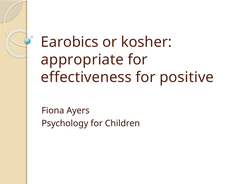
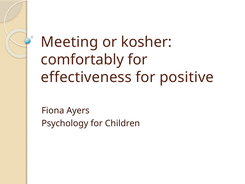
Earobics: Earobics -> Meeting
appropriate: appropriate -> comfortably
